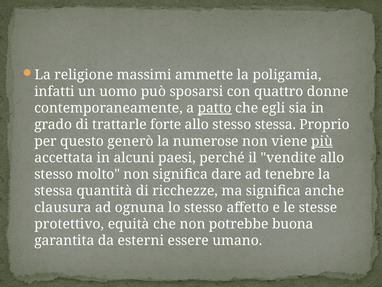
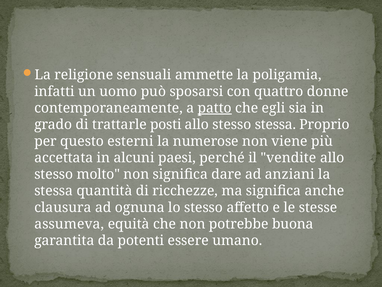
massimi: massimi -> sensuali
forte: forte -> posti
generò: generò -> esterni
più underline: present -> none
tenebre: tenebre -> anziani
protettivo: protettivo -> assumeva
esterni: esterni -> potenti
